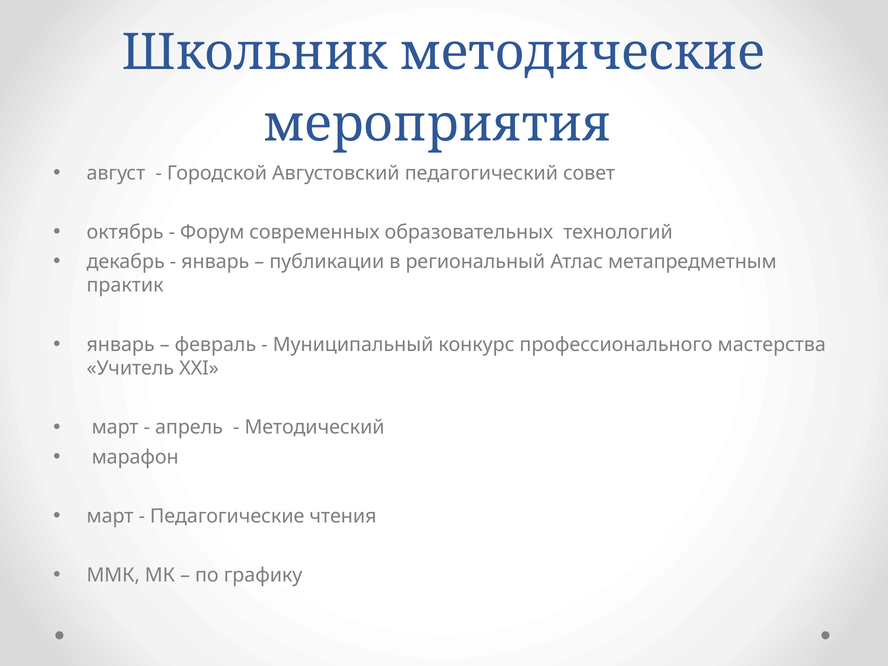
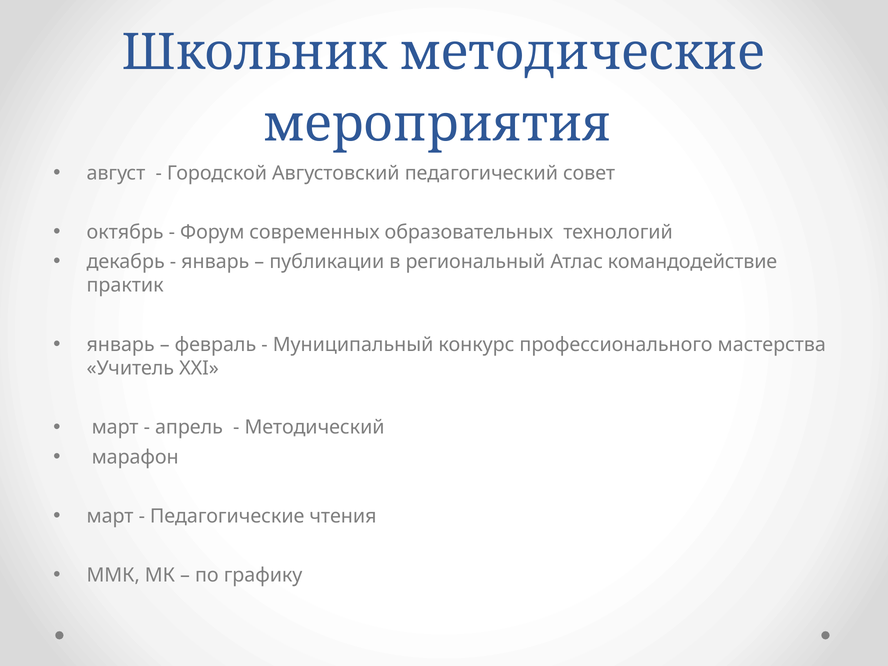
метапредметным: метапредметным -> командодействие
